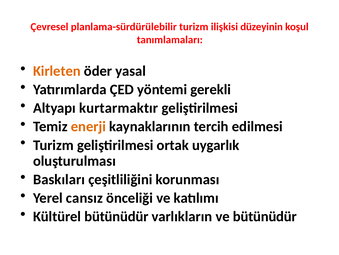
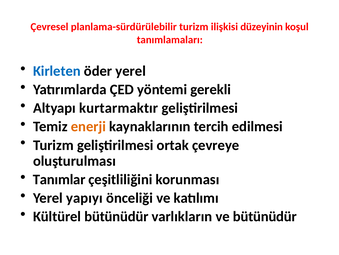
Kirleten colour: orange -> blue
öder yasal: yasal -> yerel
uygarlık: uygarlık -> çevreye
Baskıları: Baskıları -> Tanımlar
cansız: cansız -> yapıyı
